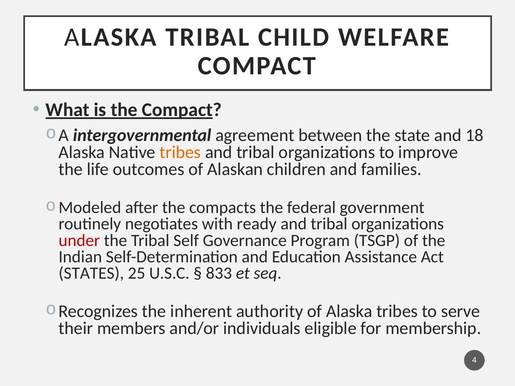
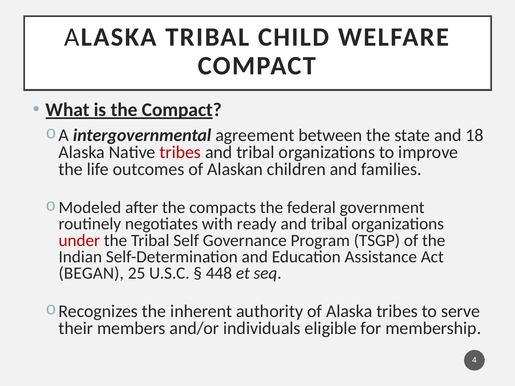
tribes at (180, 152) colour: orange -> red
STATES: STATES -> BEGAN
833: 833 -> 448
